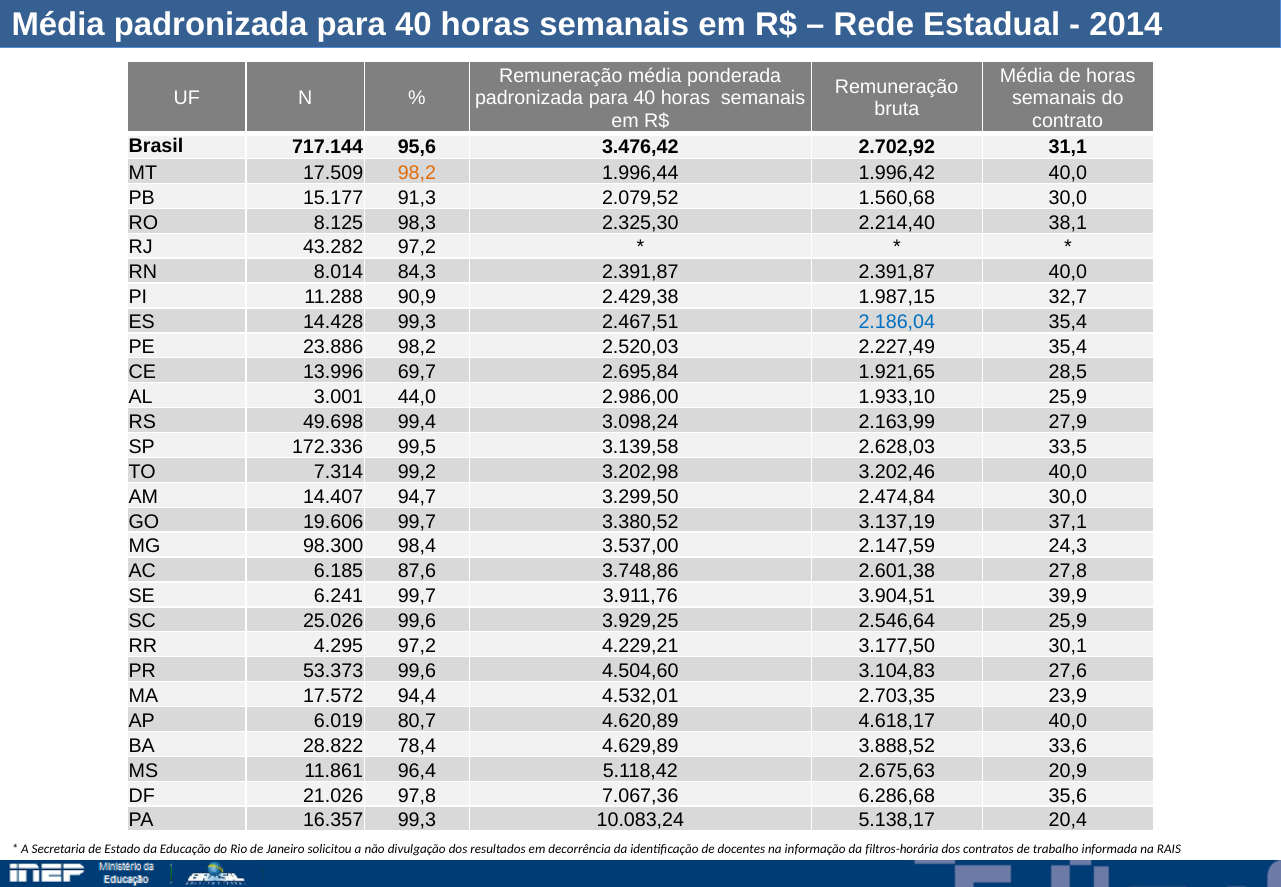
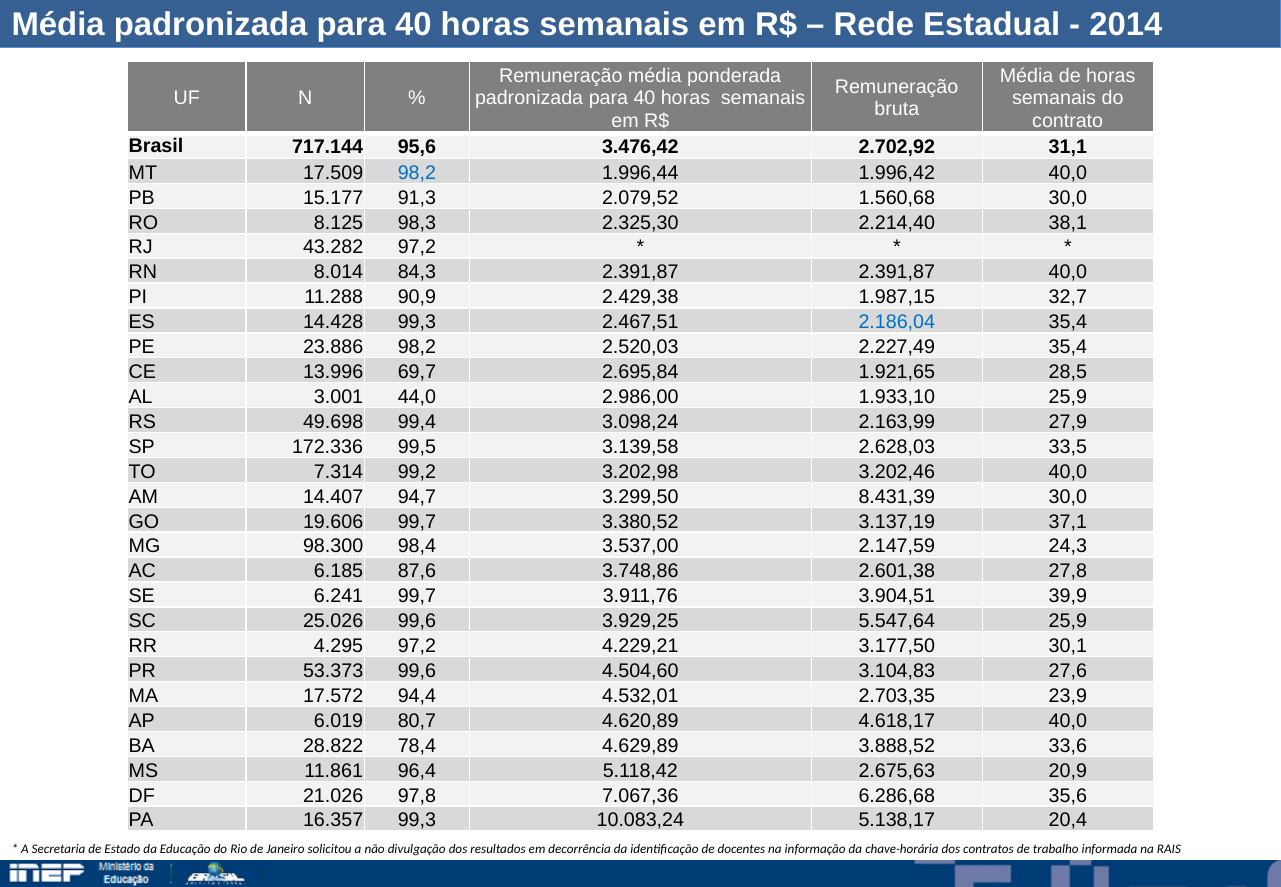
98,2 at (417, 173) colour: orange -> blue
2.474,84: 2.474,84 -> 8.431,39
2.546,64: 2.546,64 -> 5.547,64
filtros-horária: filtros-horária -> chave-horária
